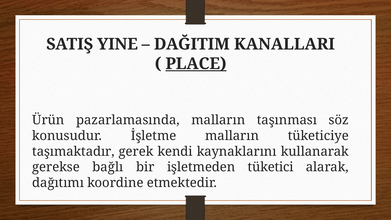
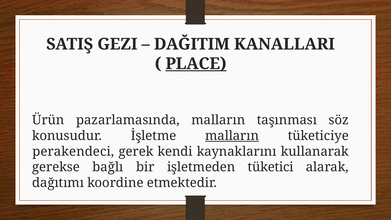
YINE: YINE -> GEZI
malların at (232, 136) underline: none -> present
taşımaktadır: taşımaktadır -> perakendeci
